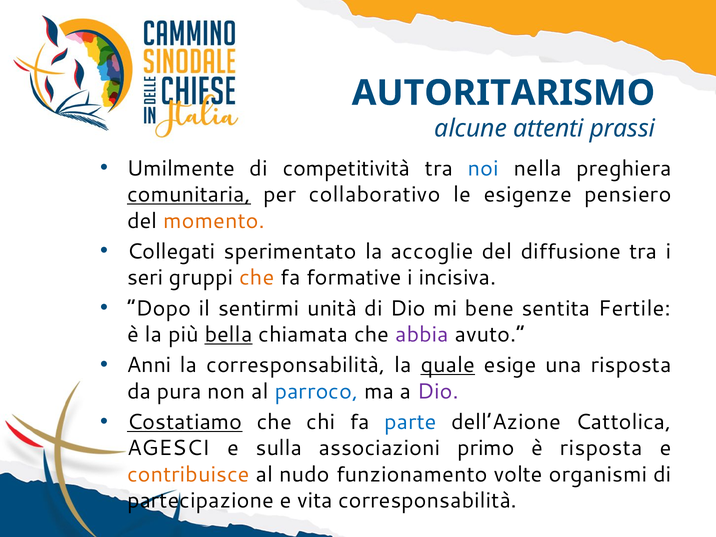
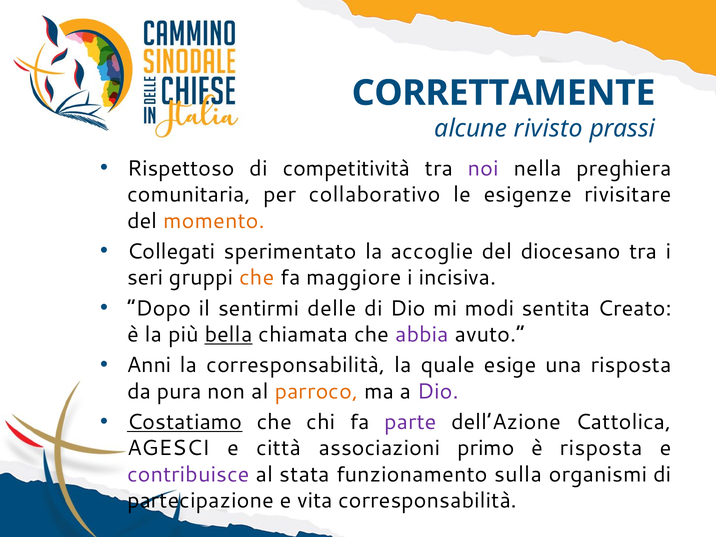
AUTORITARISMO: AUTORITARISMO -> CORRETTAMENTE
attenti: attenti -> rivisto
Umilmente: Umilmente -> Rispettoso
noi colour: blue -> purple
comunitaria underline: present -> none
pensiero: pensiero -> rivisitare
diffusione: diffusione -> diocesano
formative: formative -> maggiore
unità: unità -> delle
bene: bene -> modi
Fertile: Fertile -> Creato
quale underline: present -> none
parroco colour: blue -> orange
parte colour: blue -> purple
sulla: sulla -> città
contribuisce colour: orange -> purple
nudo: nudo -> stata
volte: volte -> sulla
